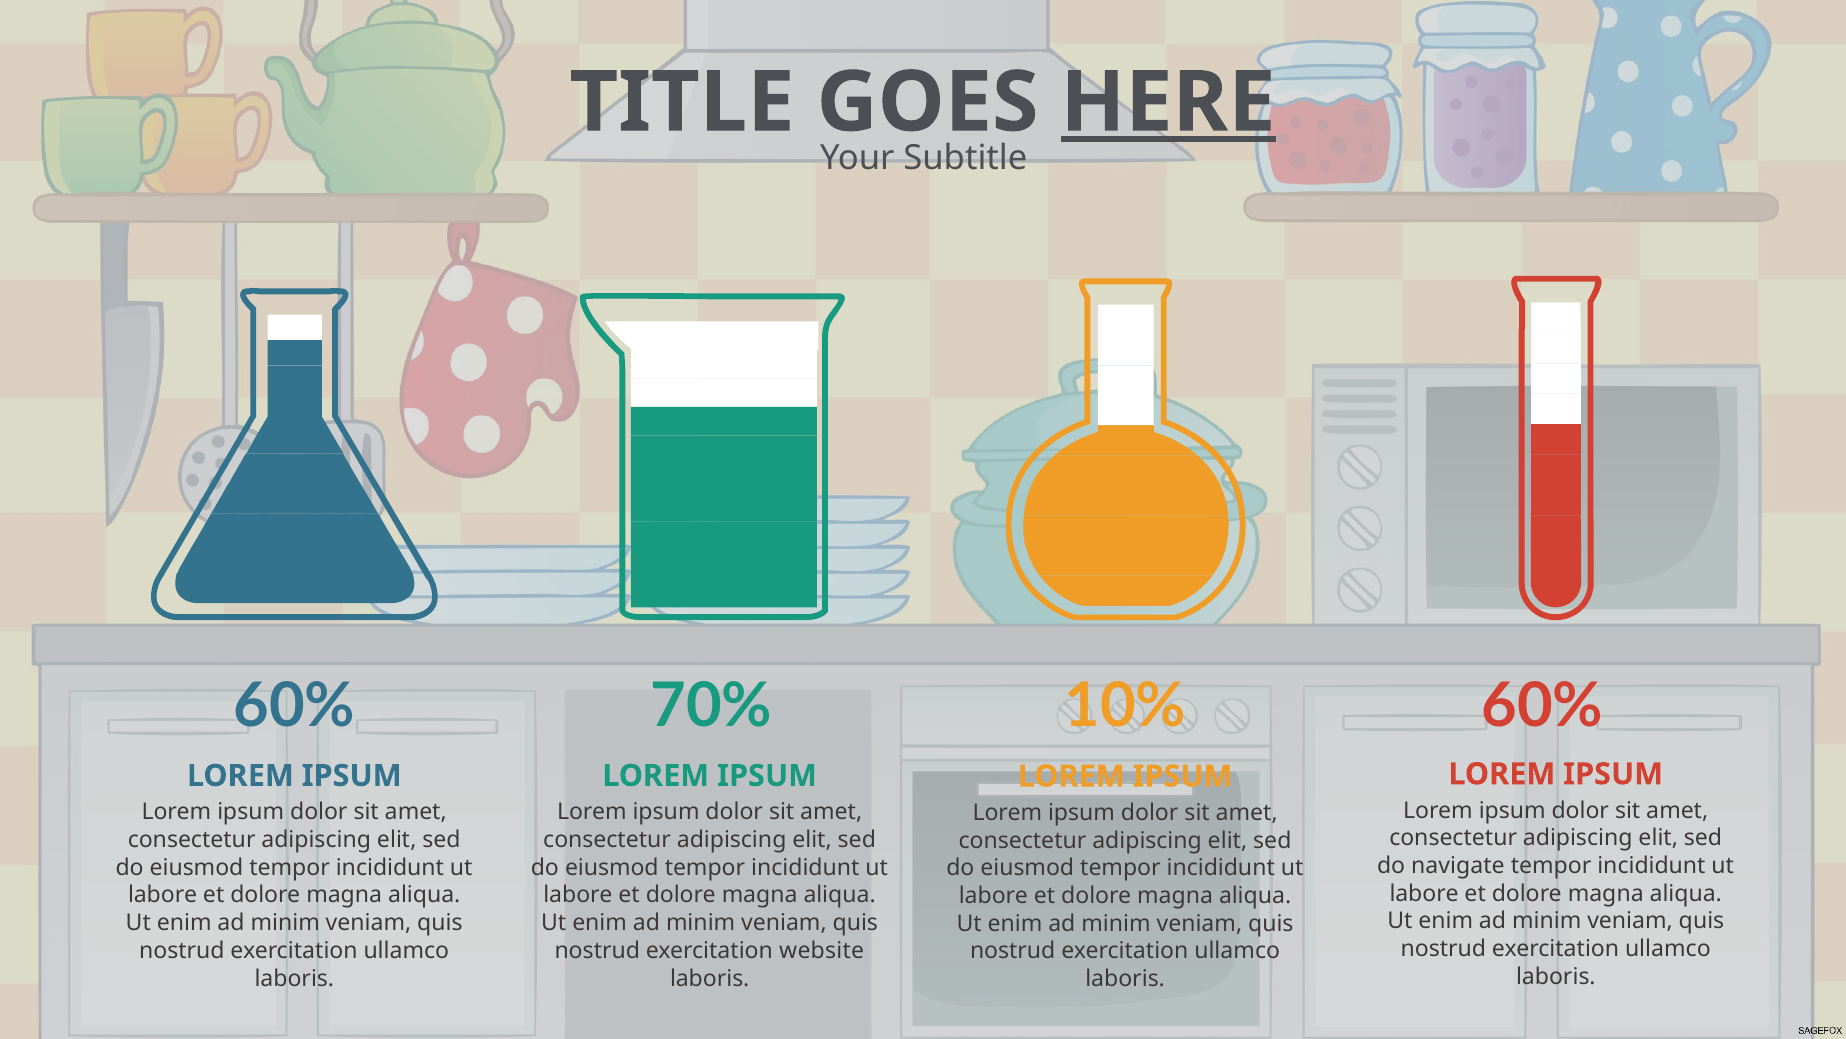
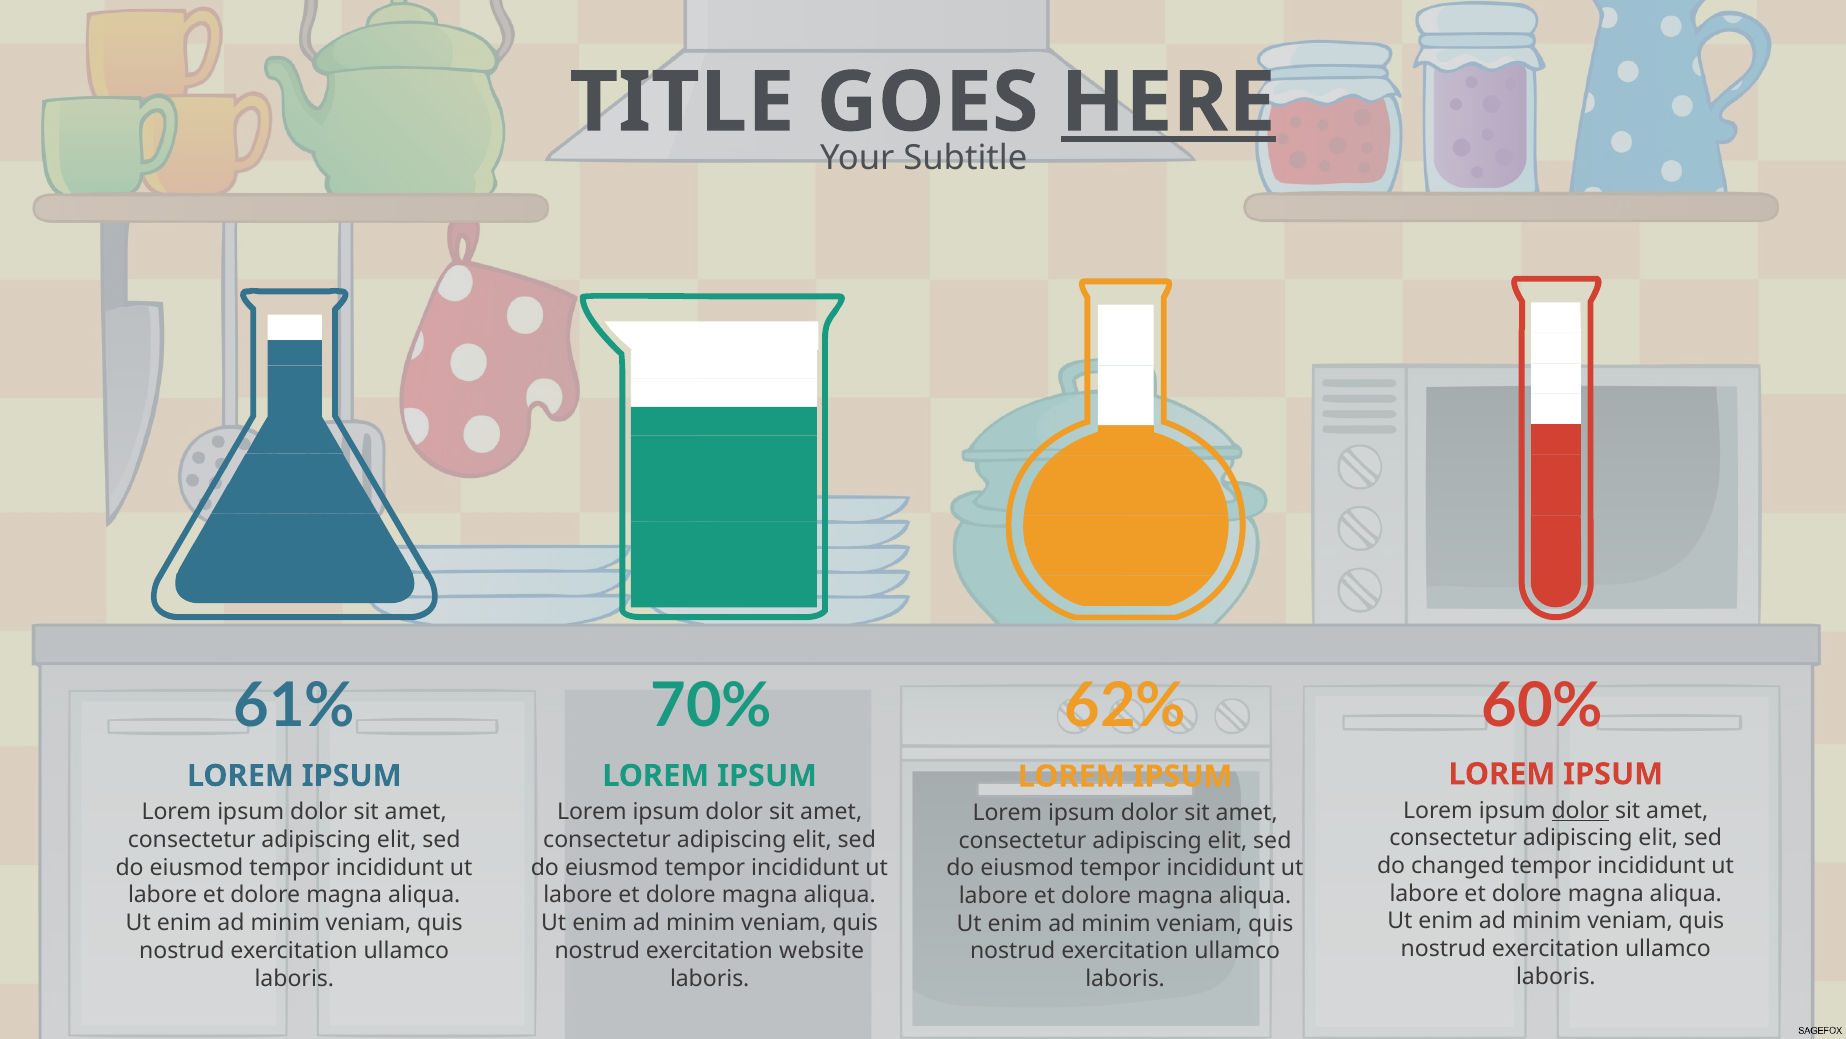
60% at (294, 706): 60% -> 61%
10%: 10% -> 62%
dolor at (1580, 810) underline: none -> present
navigate: navigate -> changed
